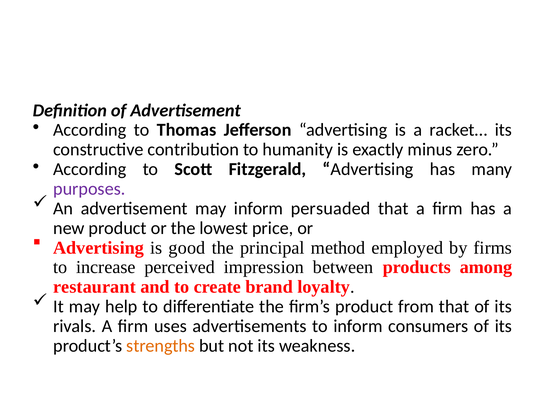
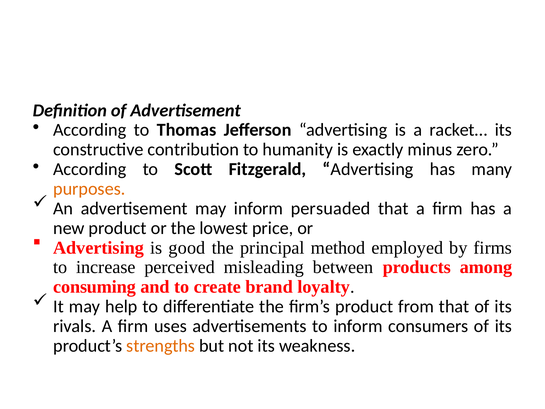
purposes colour: purple -> orange
impression: impression -> misleading
restaurant: restaurant -> consuming
